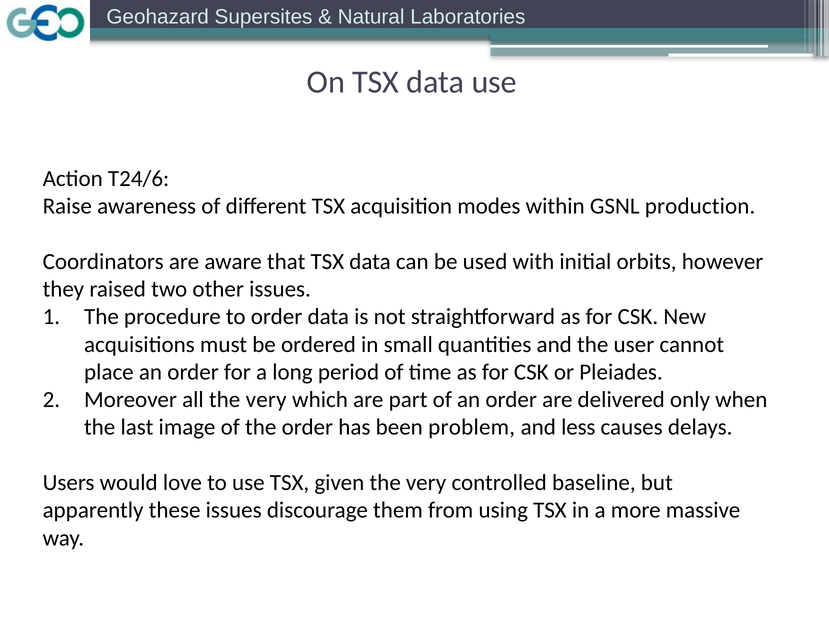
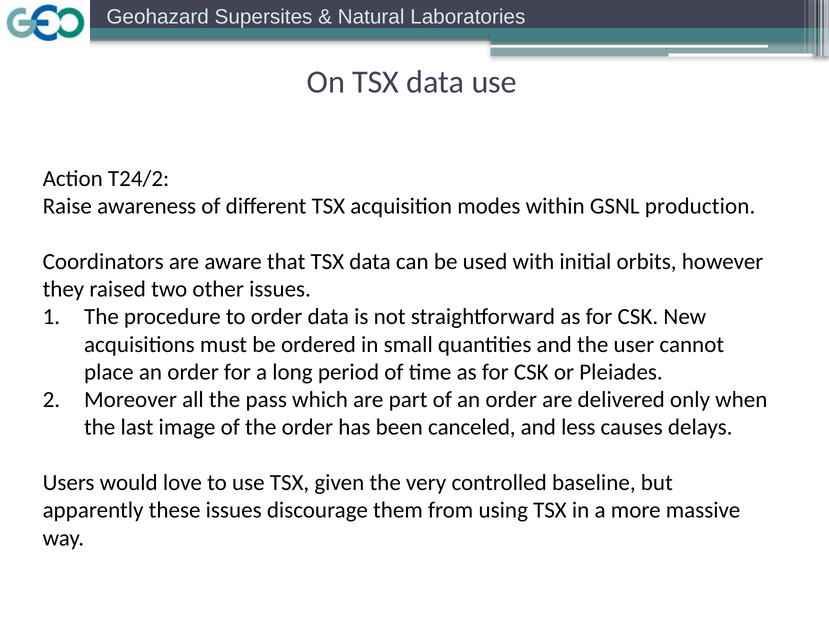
T24/6: T24/6 -> T24/2
all the very: very -> pass
problem: problem -> canceled
